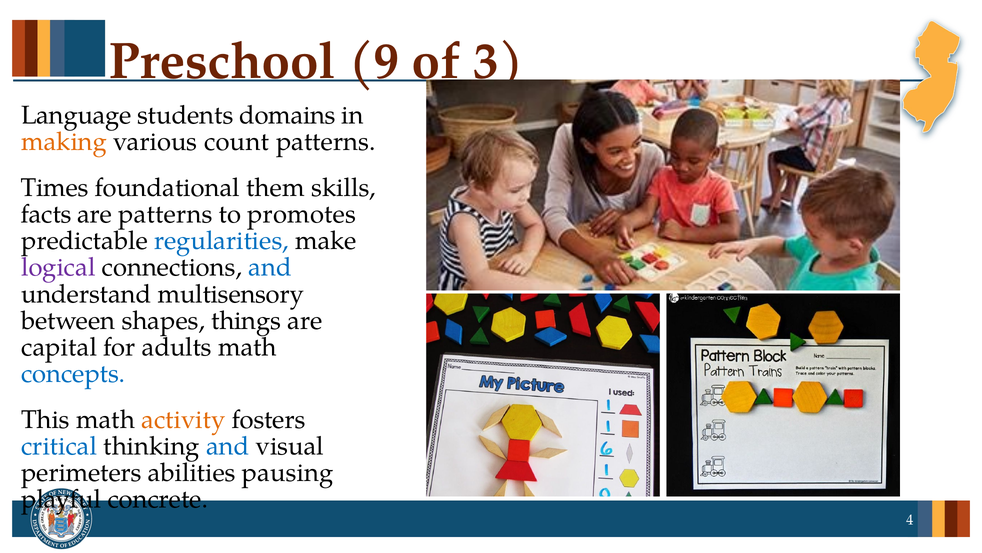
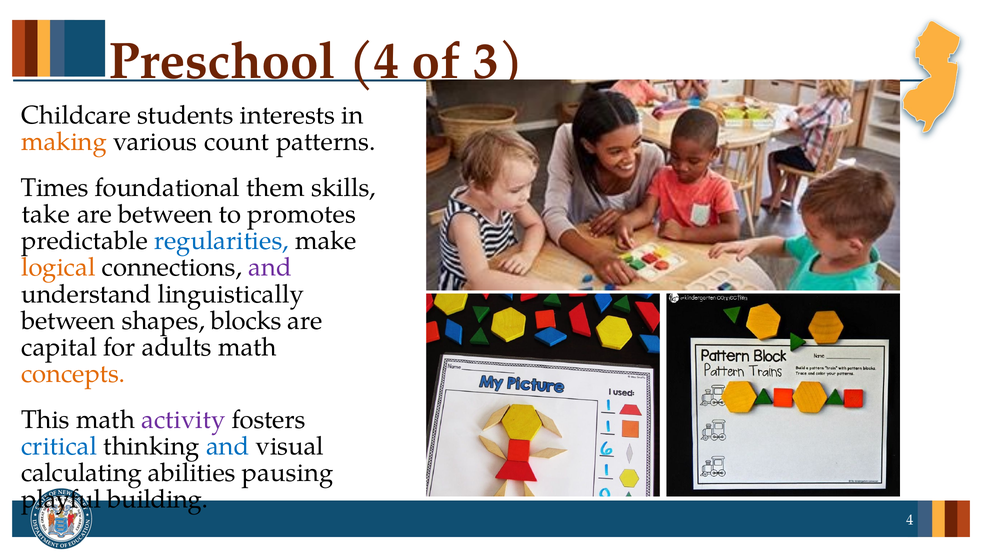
Preschool 9: 9 -> 4
Language: Language -> Childcare
domains: domains -> interests
facts: facts -> take
are patterns: patterns -> between
logical colour: purple -> orange
and at (270, 267) colour: blue -> purple
multisensory: multisensory -> linguistically
things: things -> blocks
concepts colour: blue -> orange
activity colour: orange -> purple
perimeters: perimeters -> calculating
concrete: concrete -> building
